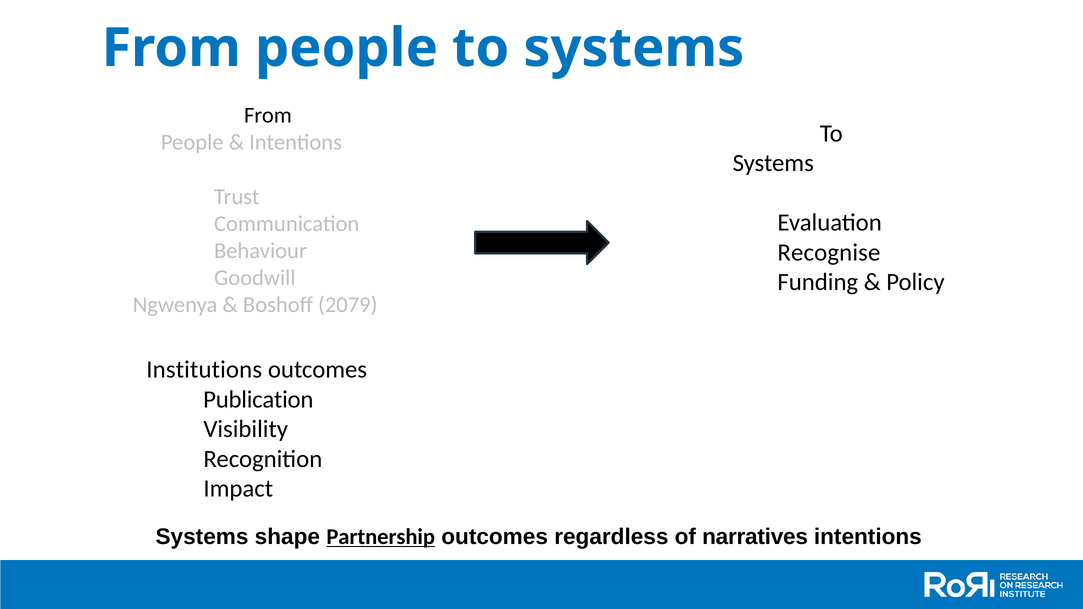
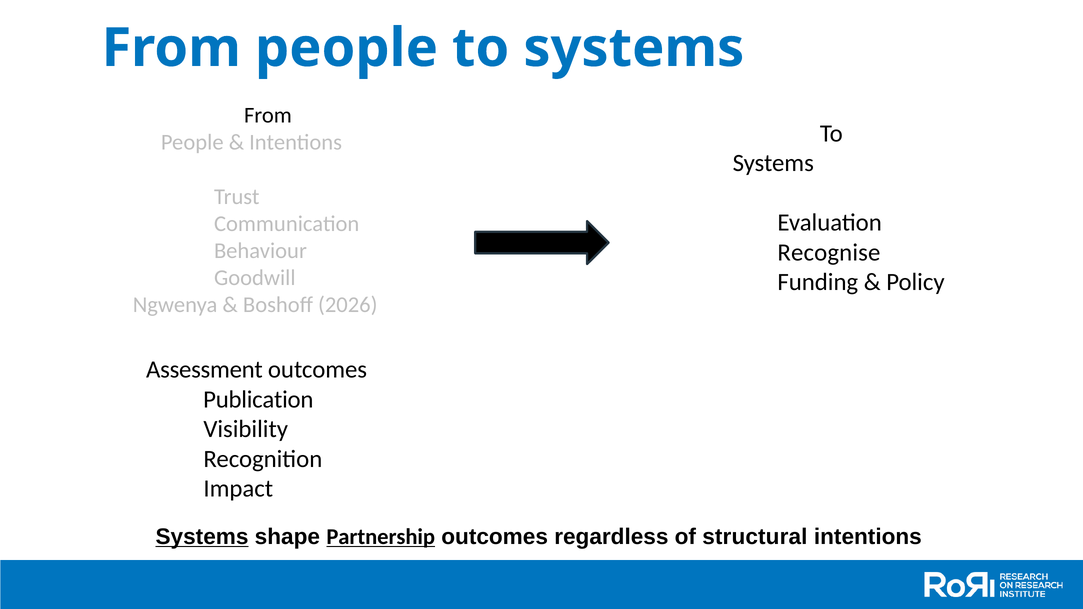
2079: 2079 -> 2026
Institutions: Institutions -> Assessment
Systems at (202, 537) underline: none -> present
narratives: narratives -> structural
